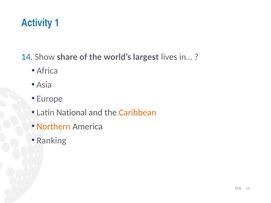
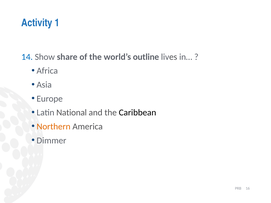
largest: largest -> outline
Caribbean colour: orange -> black
Ranking: Ranking -> Dimmer
